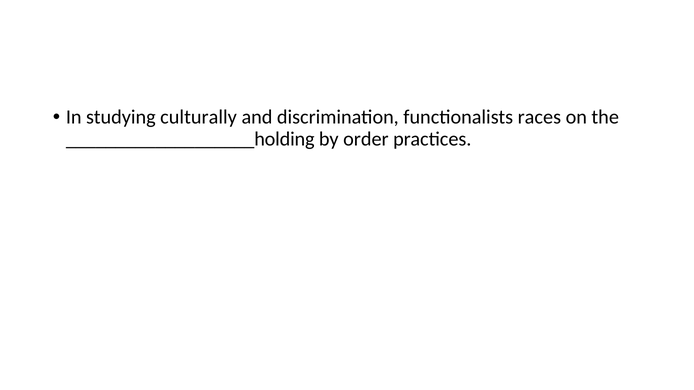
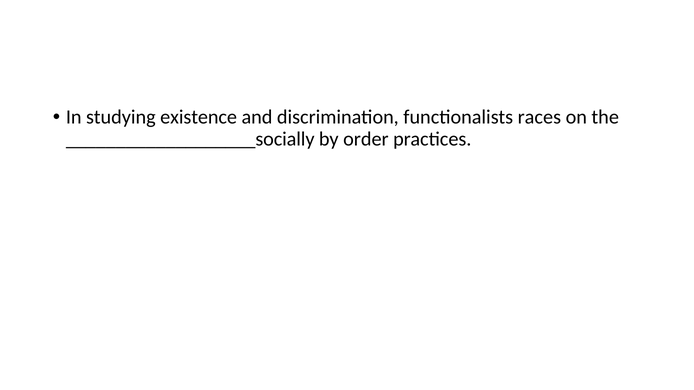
culturally: culturally -> existence
___________________holding: ___________________holding -> ___________________socially
